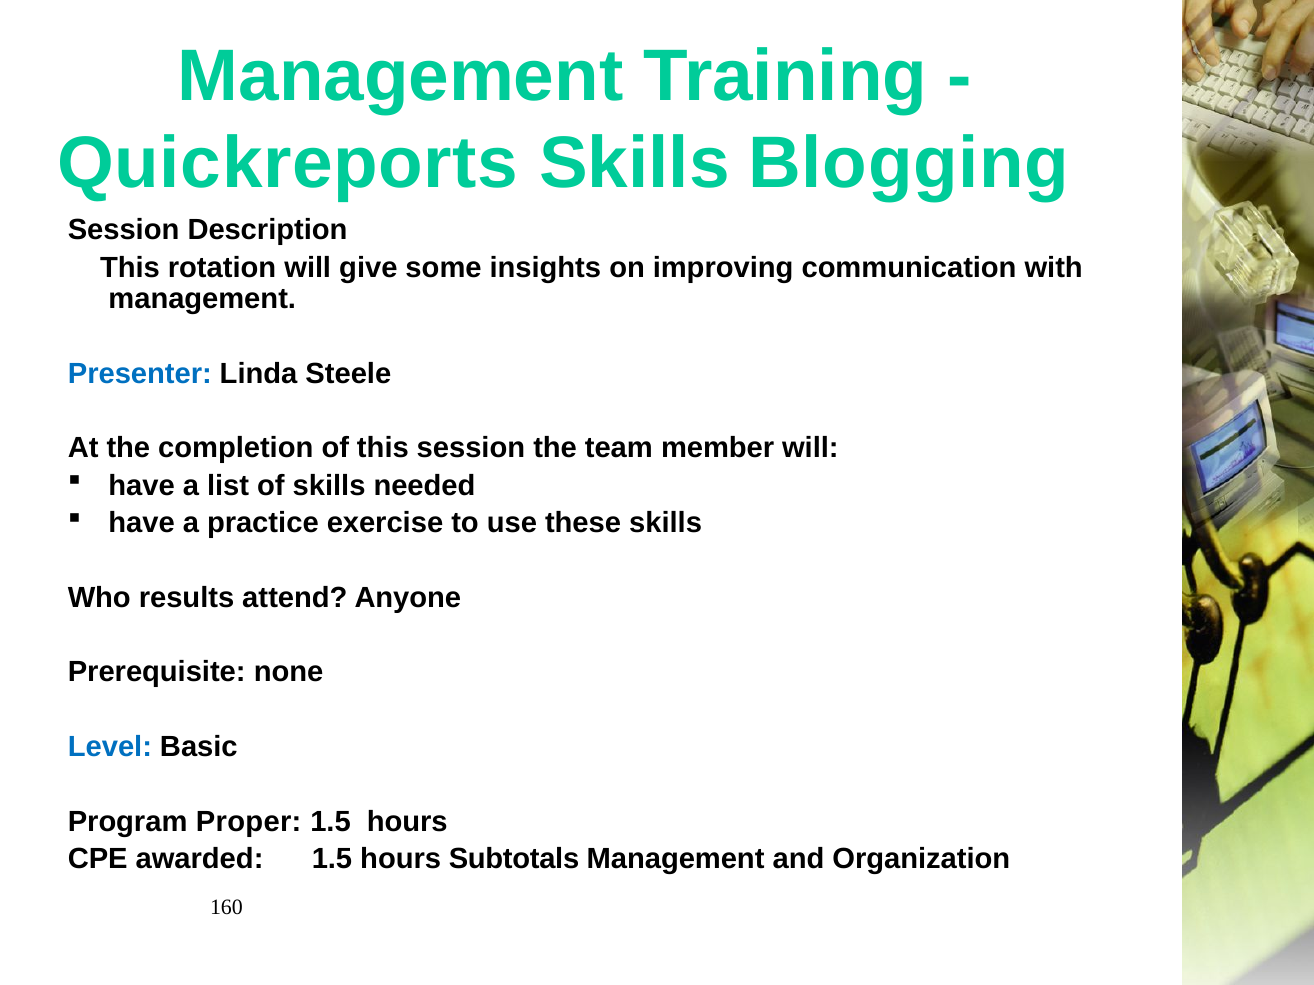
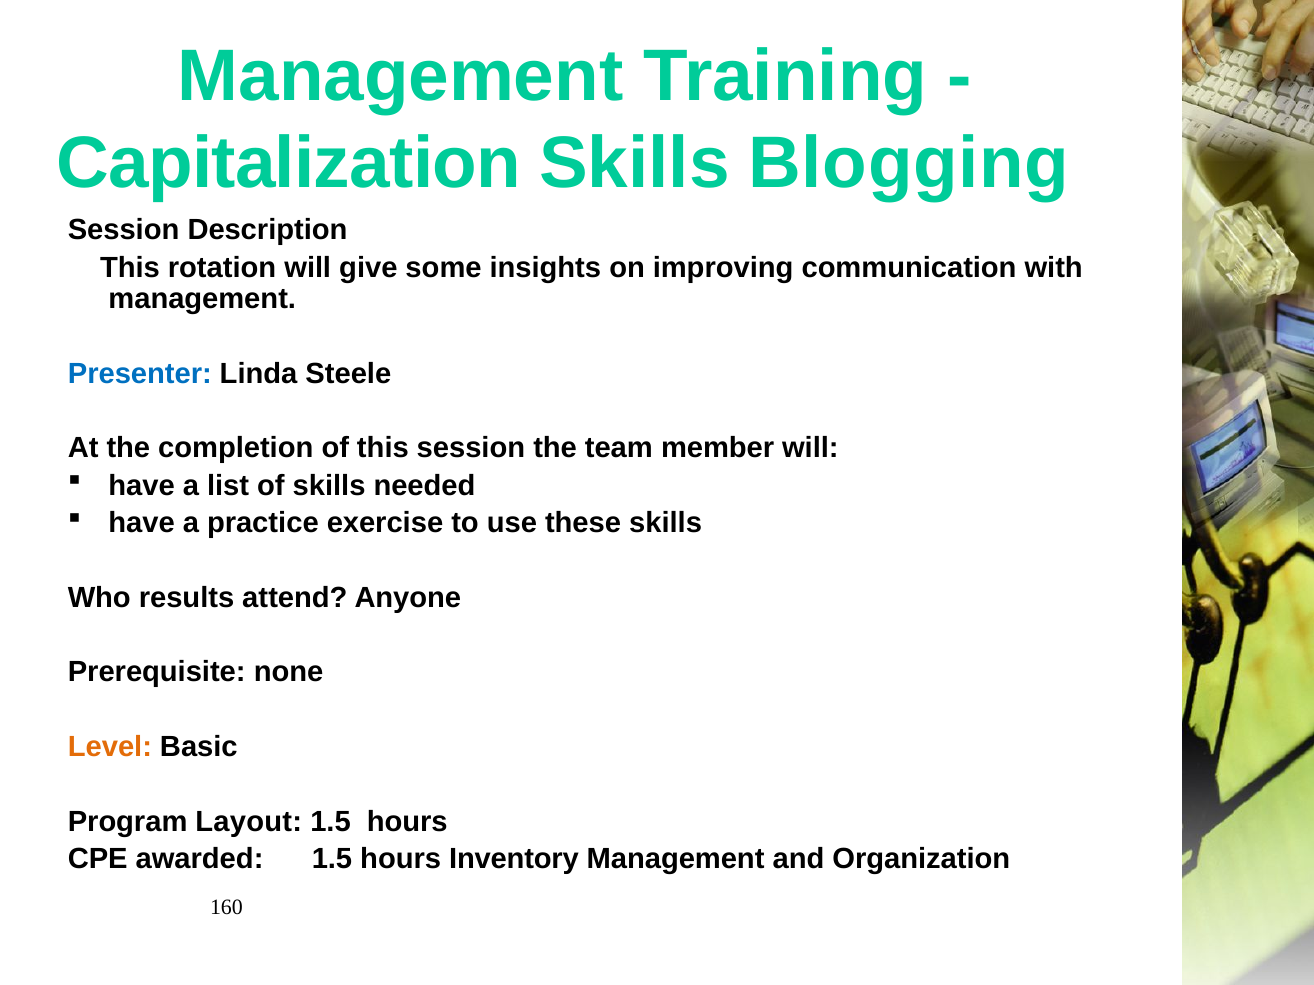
Quickreports: Quickreports -> Capitalization
Level colour: blue -> orange
Proper: Proper -> Layout
Subtotals: Subtotals -> Inventory
